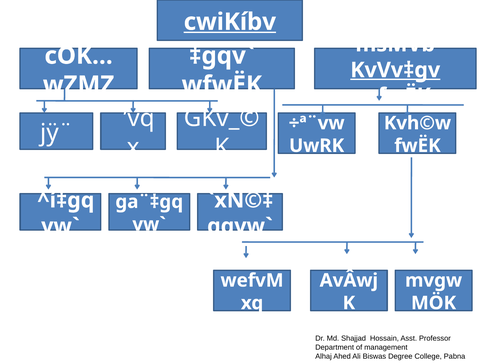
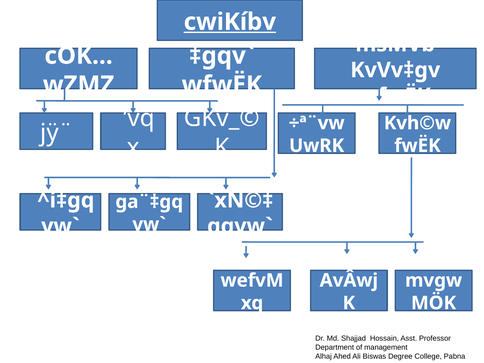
KvVv‡gv underline: present -> none
